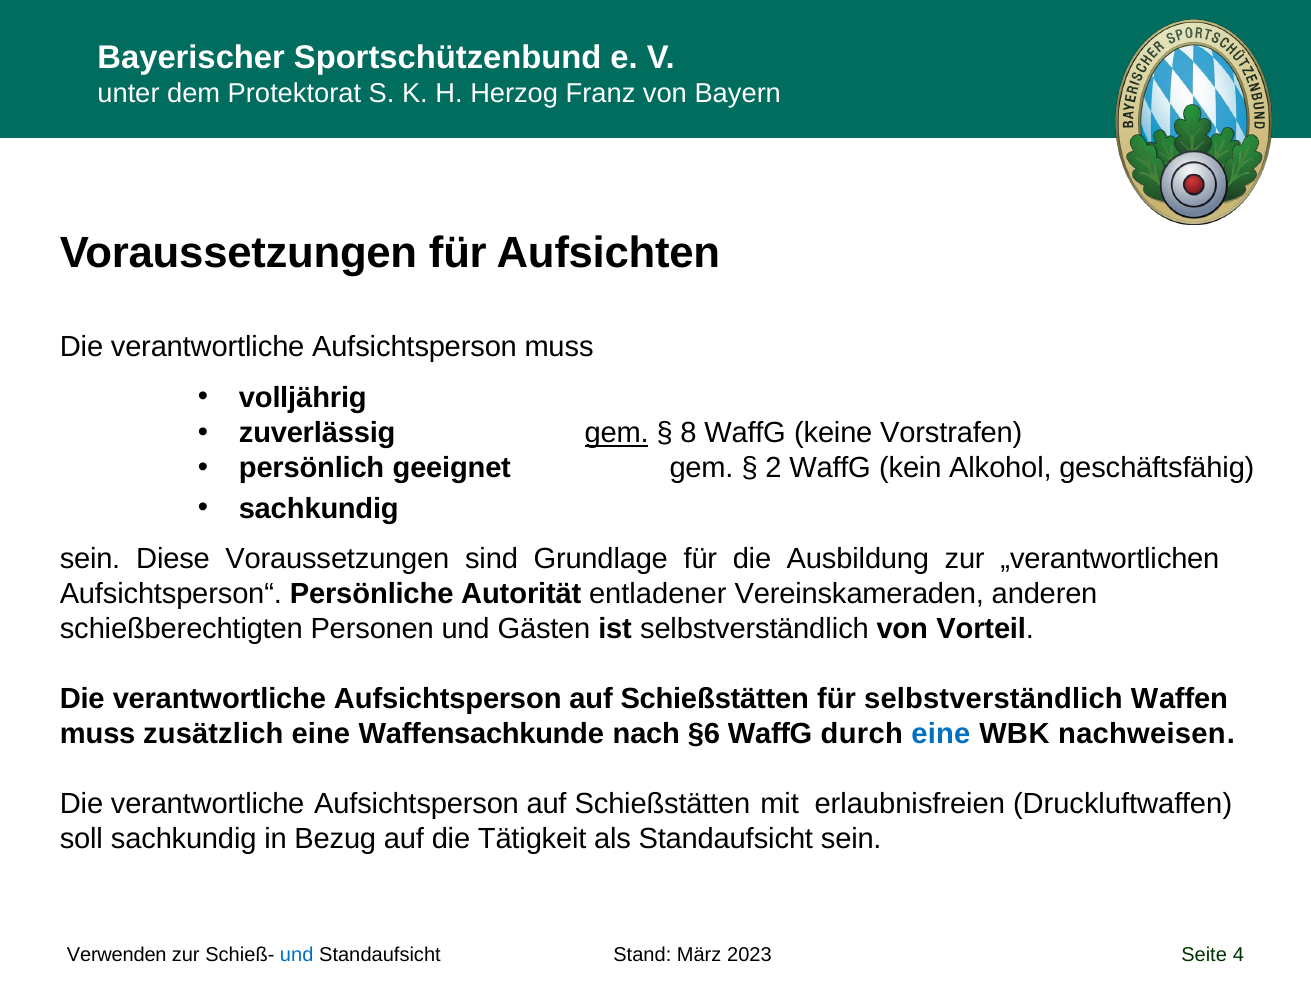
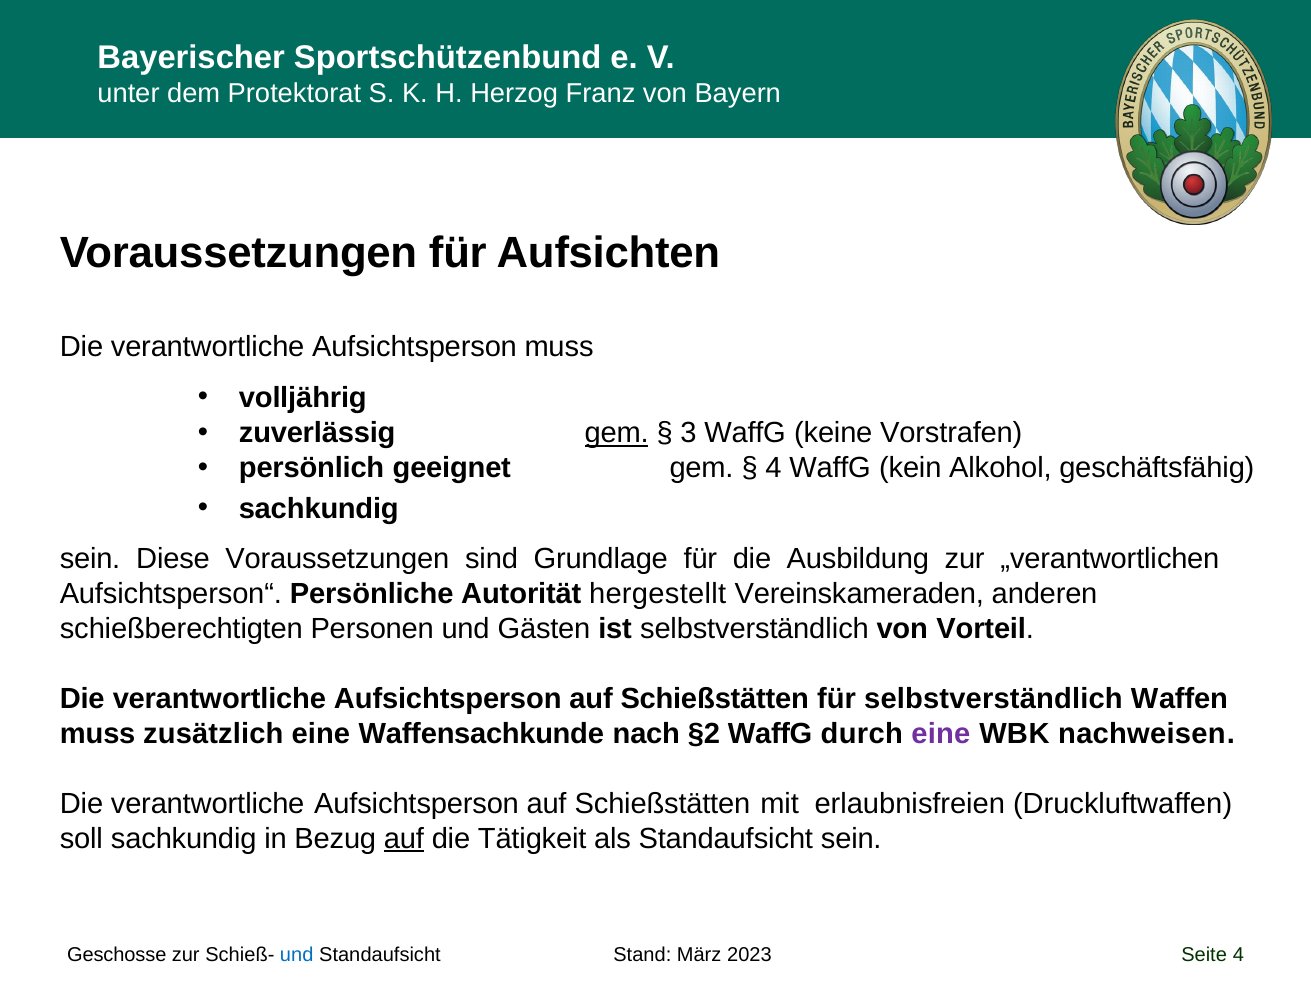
8: 8 -> 3
2 at (774, 468): 2 -> 4
entladener: entladener -> hergestellt
§6: §6 -> §2
eine at (941, 734) colour: blue -> purple
auf at (404, 839) underline: none -> present
Verwenden: Verwenden -> Geschosse
